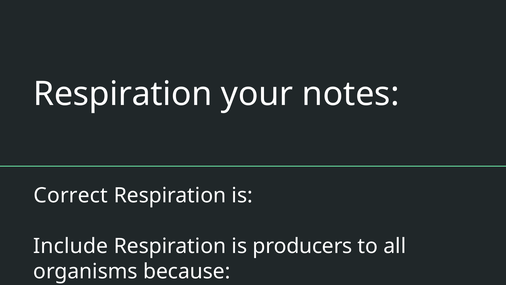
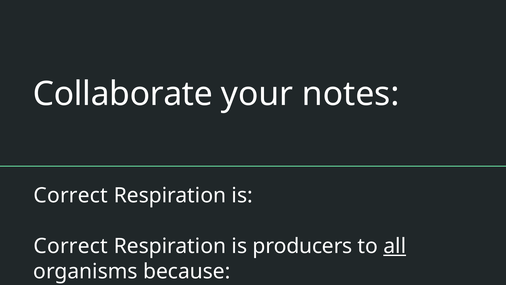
Respiration at (123, 94): Respiration -> Collaborate
Include at (71, 246): Include -> Correct
all underline: none -> present
